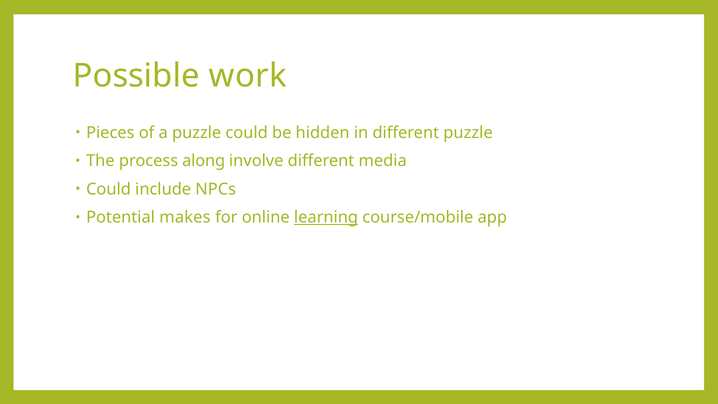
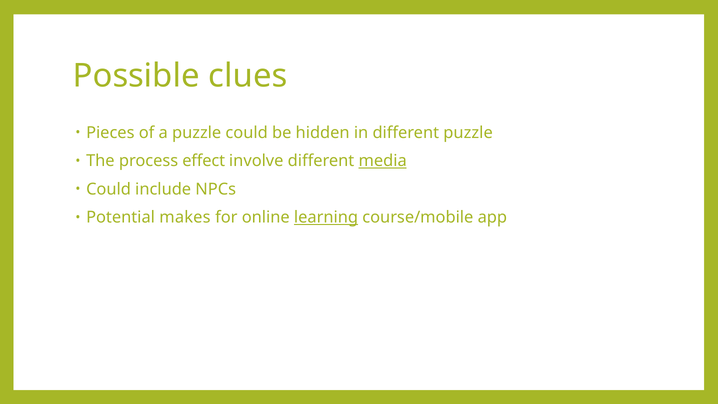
work: work -> clues
along: along -> effect
media underline: none -> present
